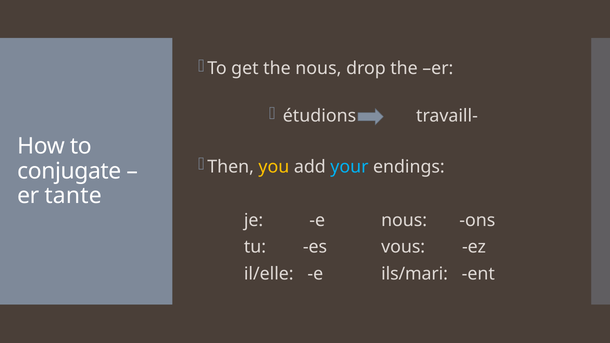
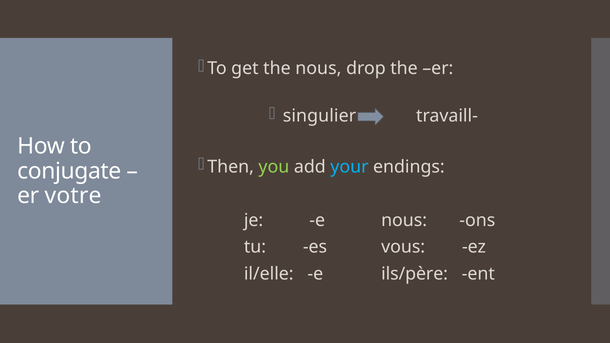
étudions: étudions -> singulier
you colour: yellow -> light green
tante: tante -> votre
ils/mari: ils/mari -> ils/père
